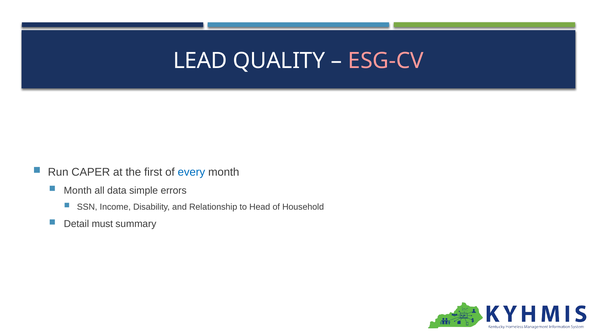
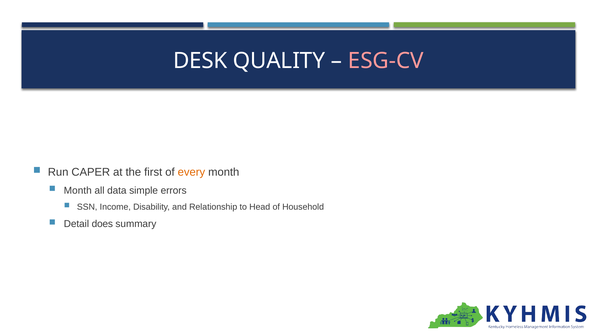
LEAD: LEAD -> DESK
every colour: blue -> orange
must: must -> does
